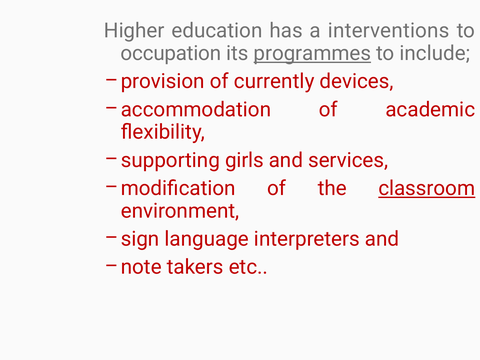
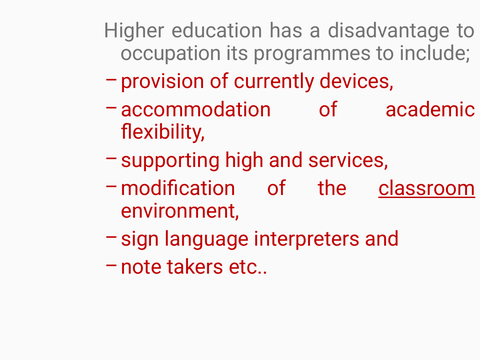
interventions: interventions -> disadvantage
programmes underline: present -> none
girls: girls -> high
